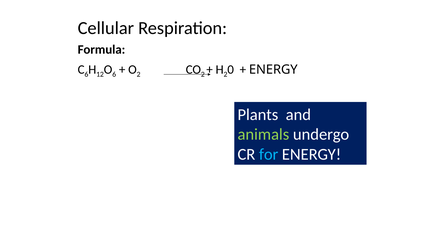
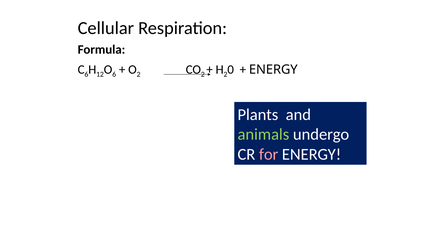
for colour: light blue -> pink
